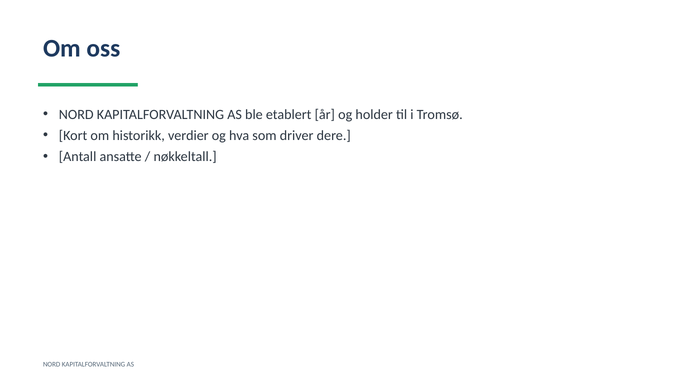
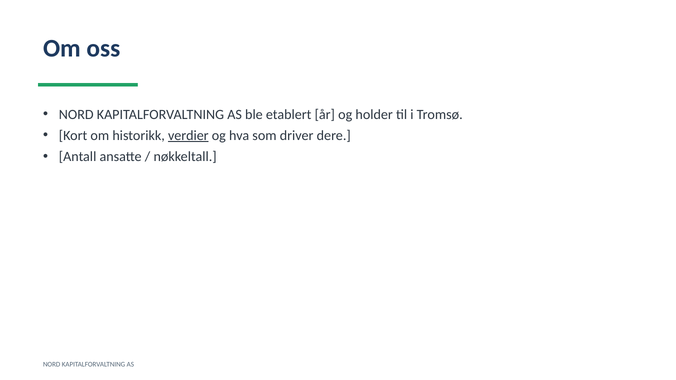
verdier underline: none -> present
